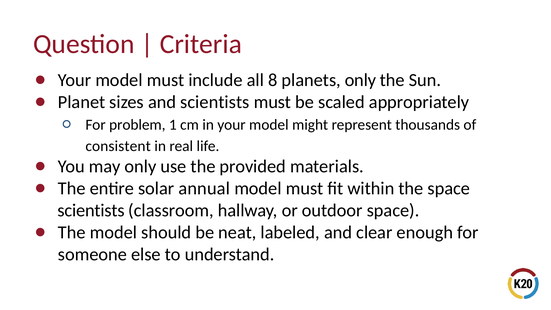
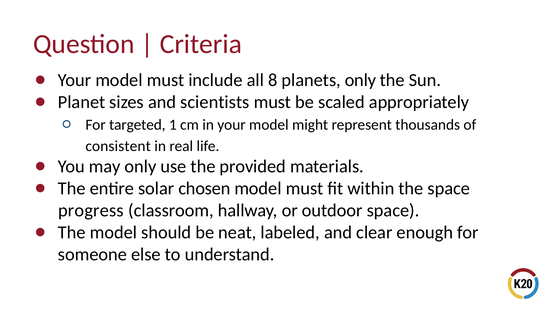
problem: problem -> targeted
annual: annual -> chosen
scientists at (91, 210): scientists -> progress
